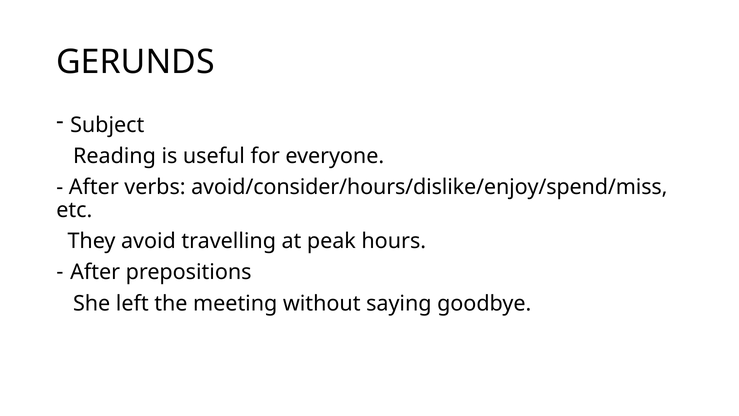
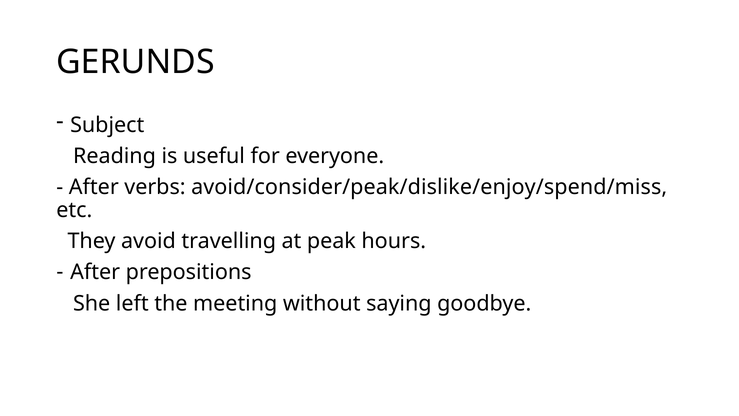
avoid/consider/hours/dislike/enjoy/spend/miss: avoid/consider/hours/dislike/enjoy/spend/miss -> avoid/consider/peak/dislike/enjoy/spend/miss
